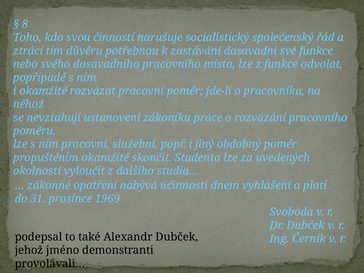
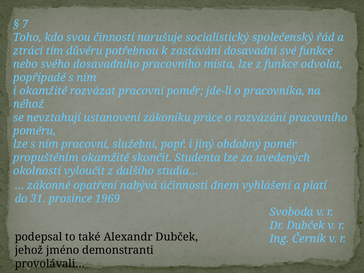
8: 8 -> 7
